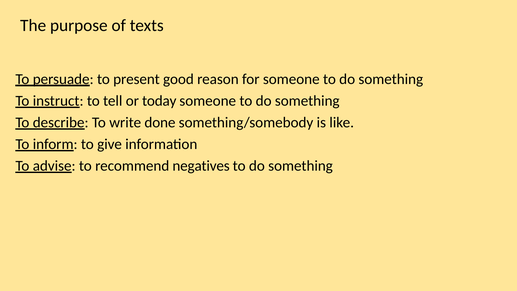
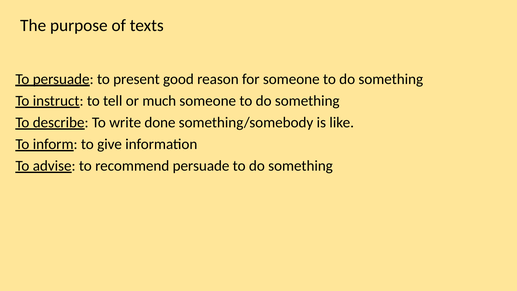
today: today -> much
recommend negatives: negatives -> persuade
